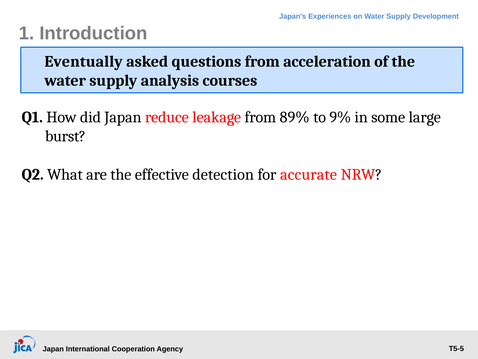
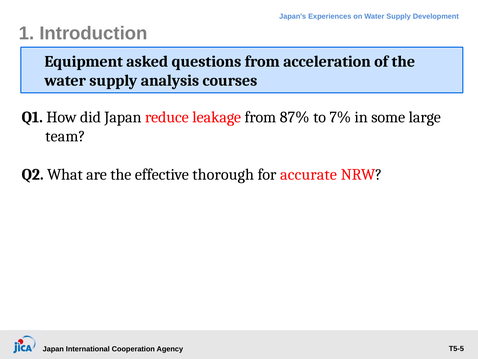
Eventually: Eventually -> Equipment
89%: 89% -> 87%
9%: 9% -> 7%
burst: burst -> team
detection: detection -> thorough
